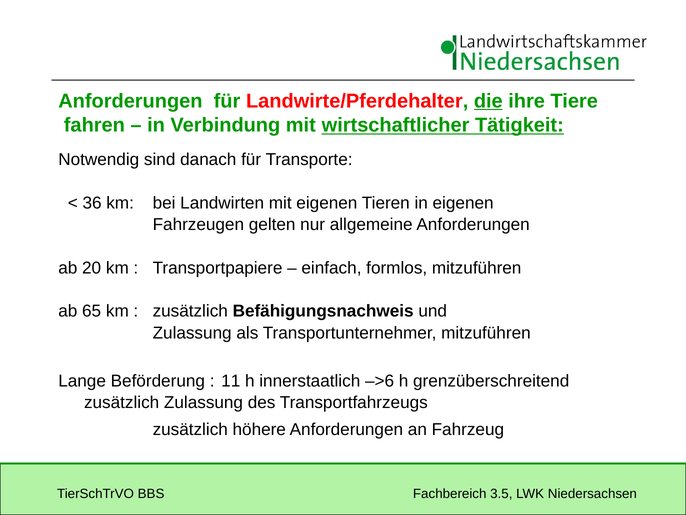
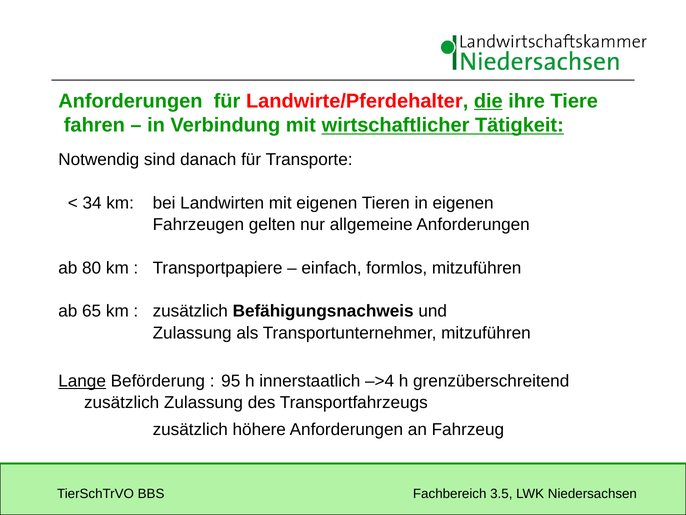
36: 36 -> 34
20: 20 -> 80
Lange underline: none -> present
11: 11 -> 95
–>6: –>6 -> –>4
